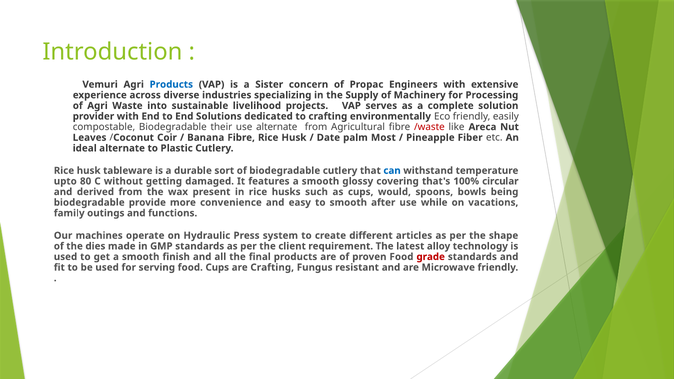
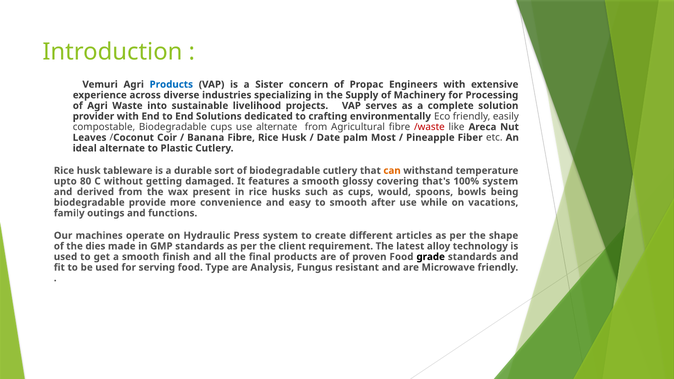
Biodegradable their: their -> cups
can colour: blue -> orange
100% circular: circular -> system
grade colour: red -> black
food Cups: Cups -> Type
are Crafting: Crafting -> Analysis
